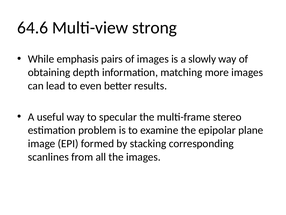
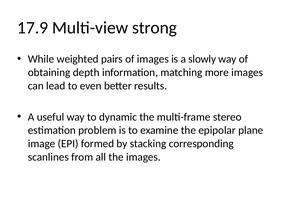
64.6: 64.6 -> 17.9
emphasis: emphasis -> weighted
specular: specular -> dynamic
